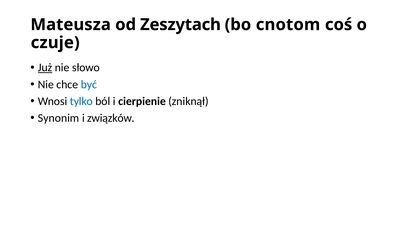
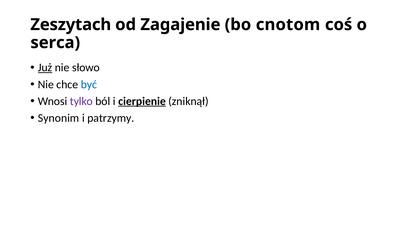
Mateusza: Mateusza -> Zeszytach
Zeszytach: Zeszytach -> Zagajenie
czuje: czuje -> serca
tylko colour: blue -> purple
cierpienie underline: none -> present
związków: związków -> patrzymy
